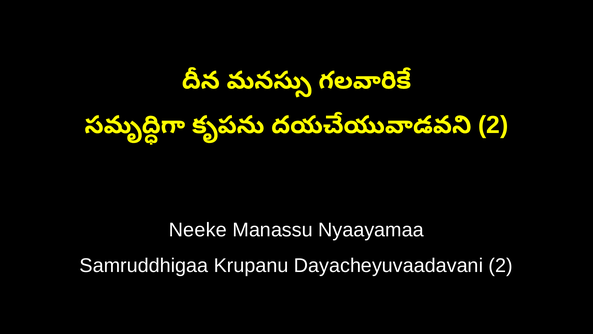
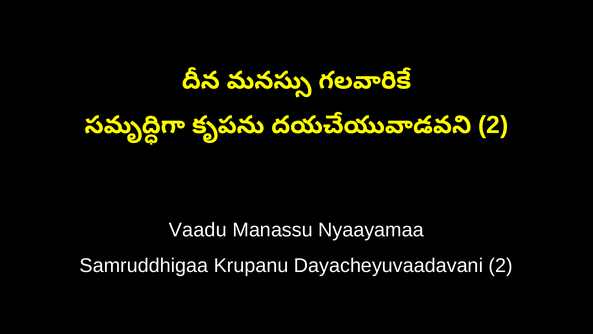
Neeke: Neeke -> Vaadu
